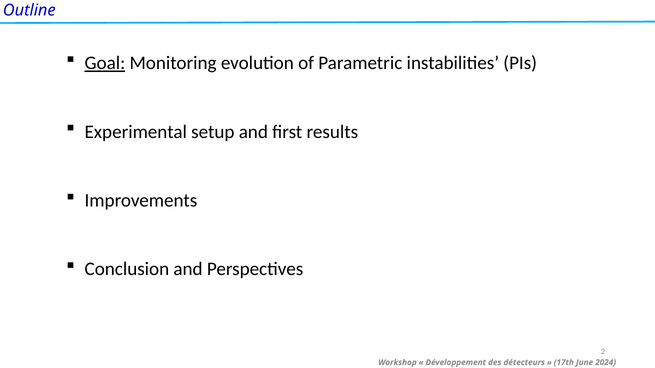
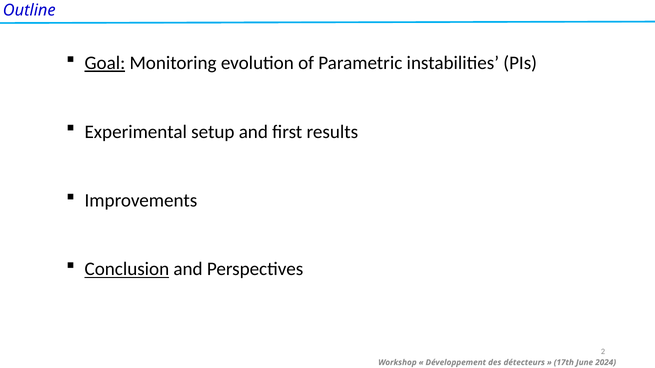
Conclusion underline: none -> present
